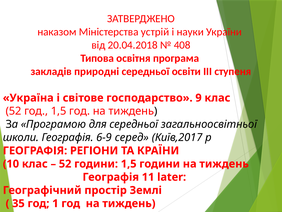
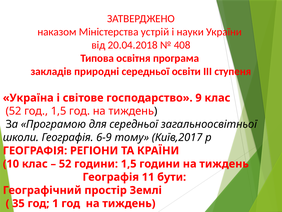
серед: серед -> тому
later: later -> бути
